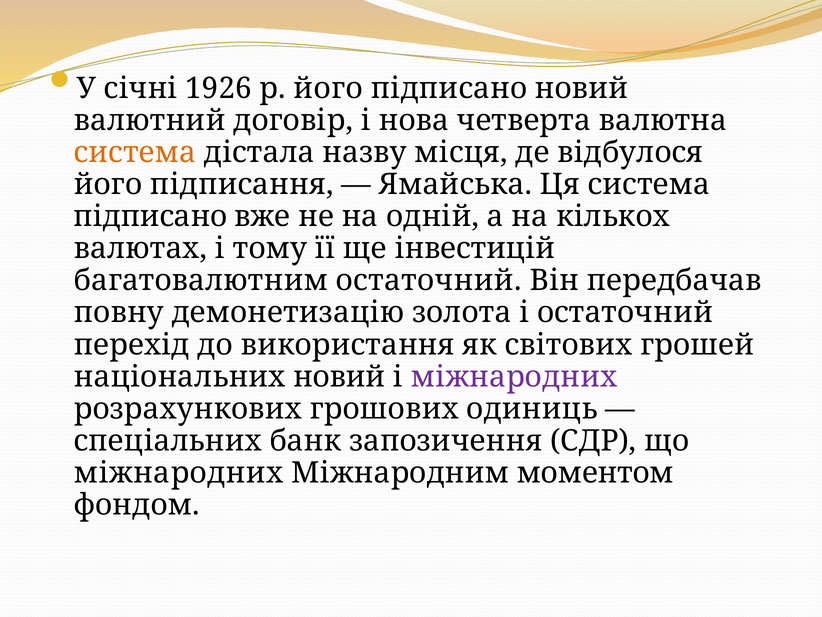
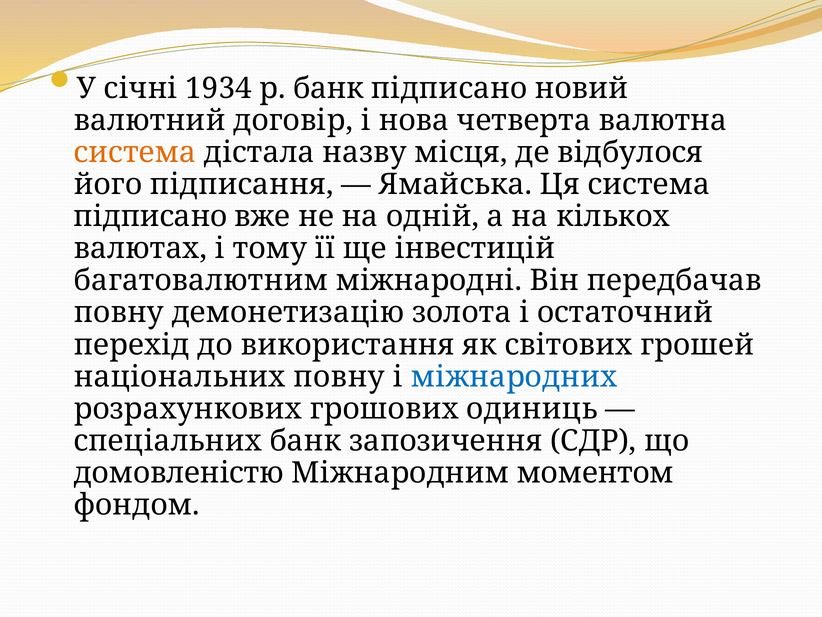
1926: 1926 -> 1934
р його: його -> банк
багатовалютним остаточний: остаточний -> міжнародні
національних новий: новий -> повну
міжнародних at (514, 376) colour: purple -> blue
міжнародних at (179, 473): міжнародних -> домовленістю
